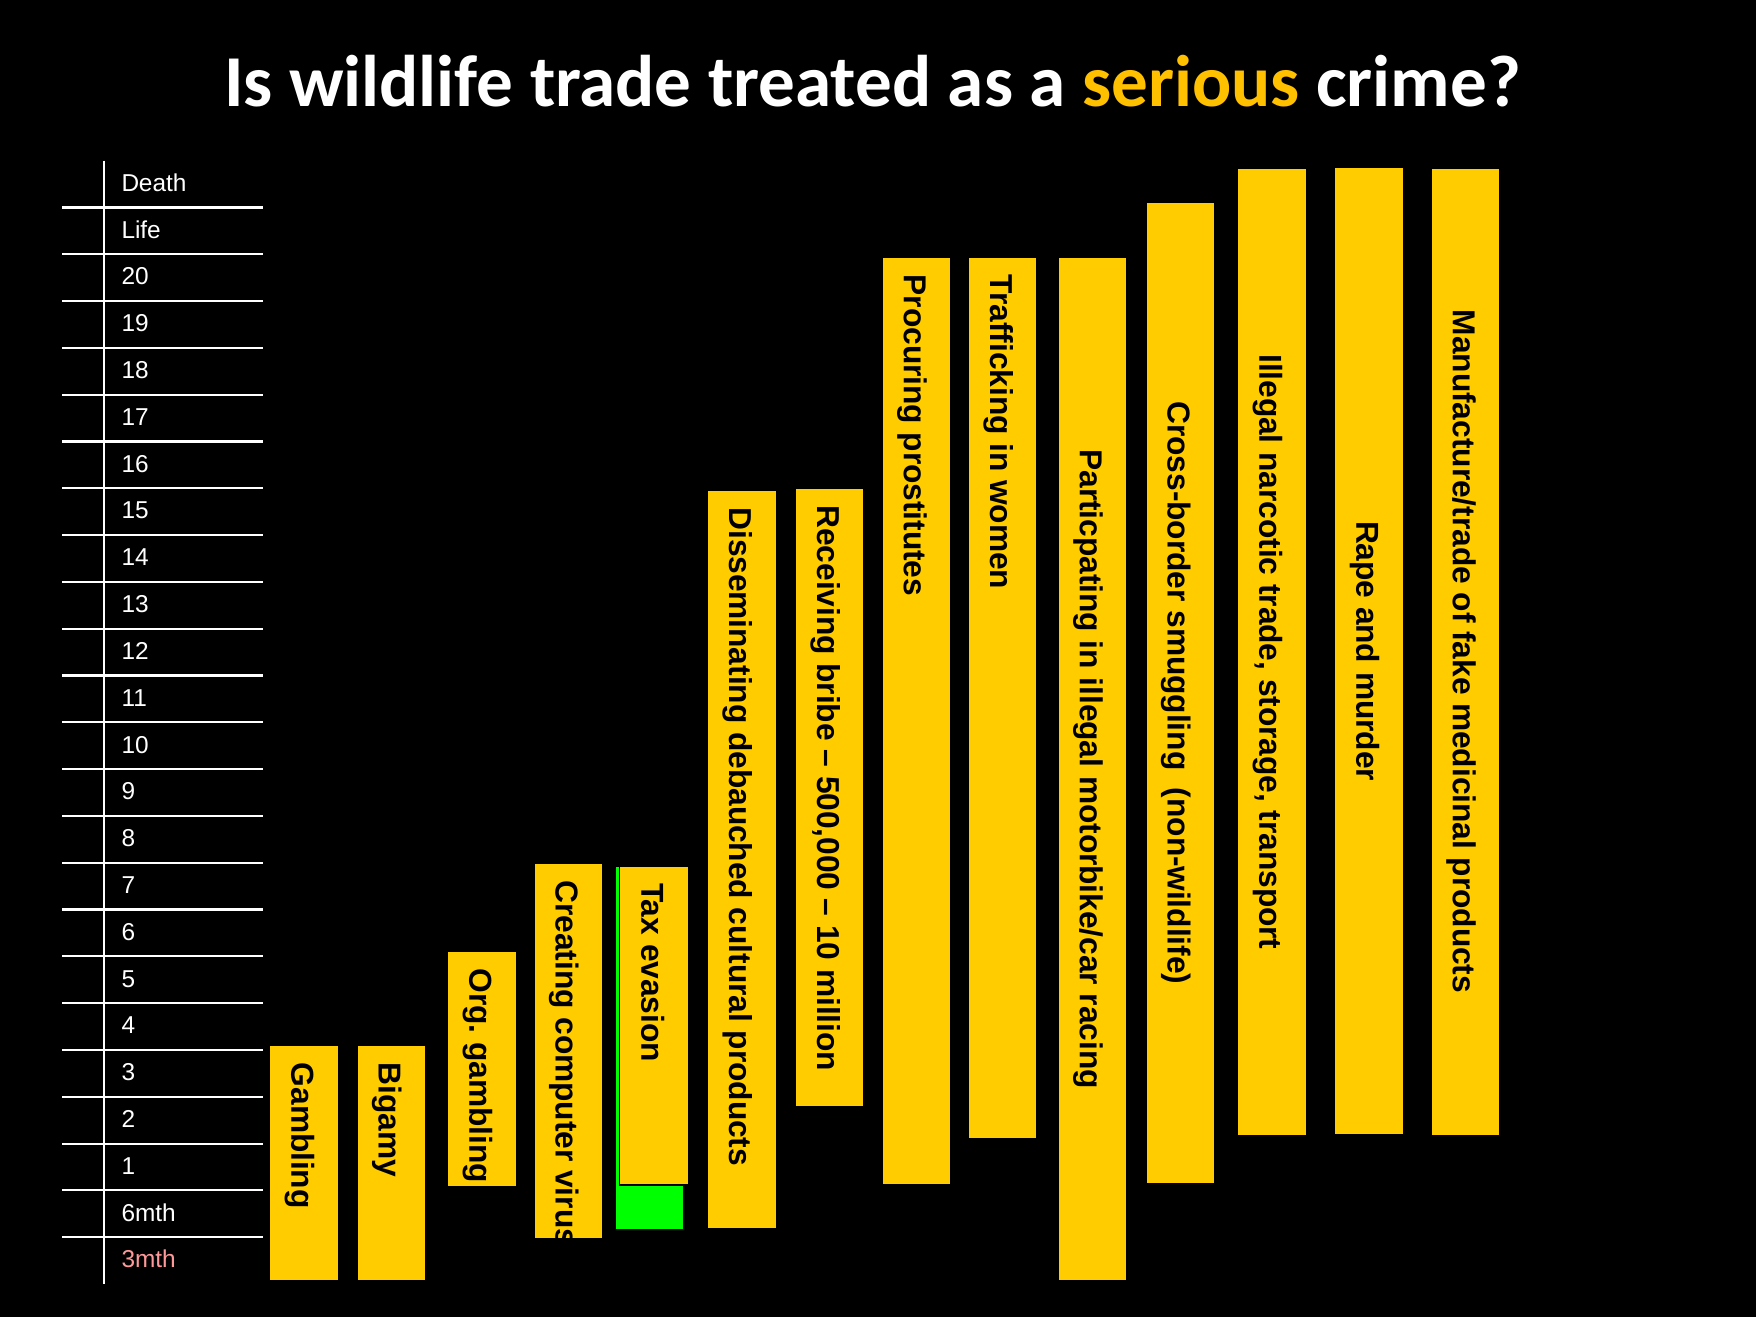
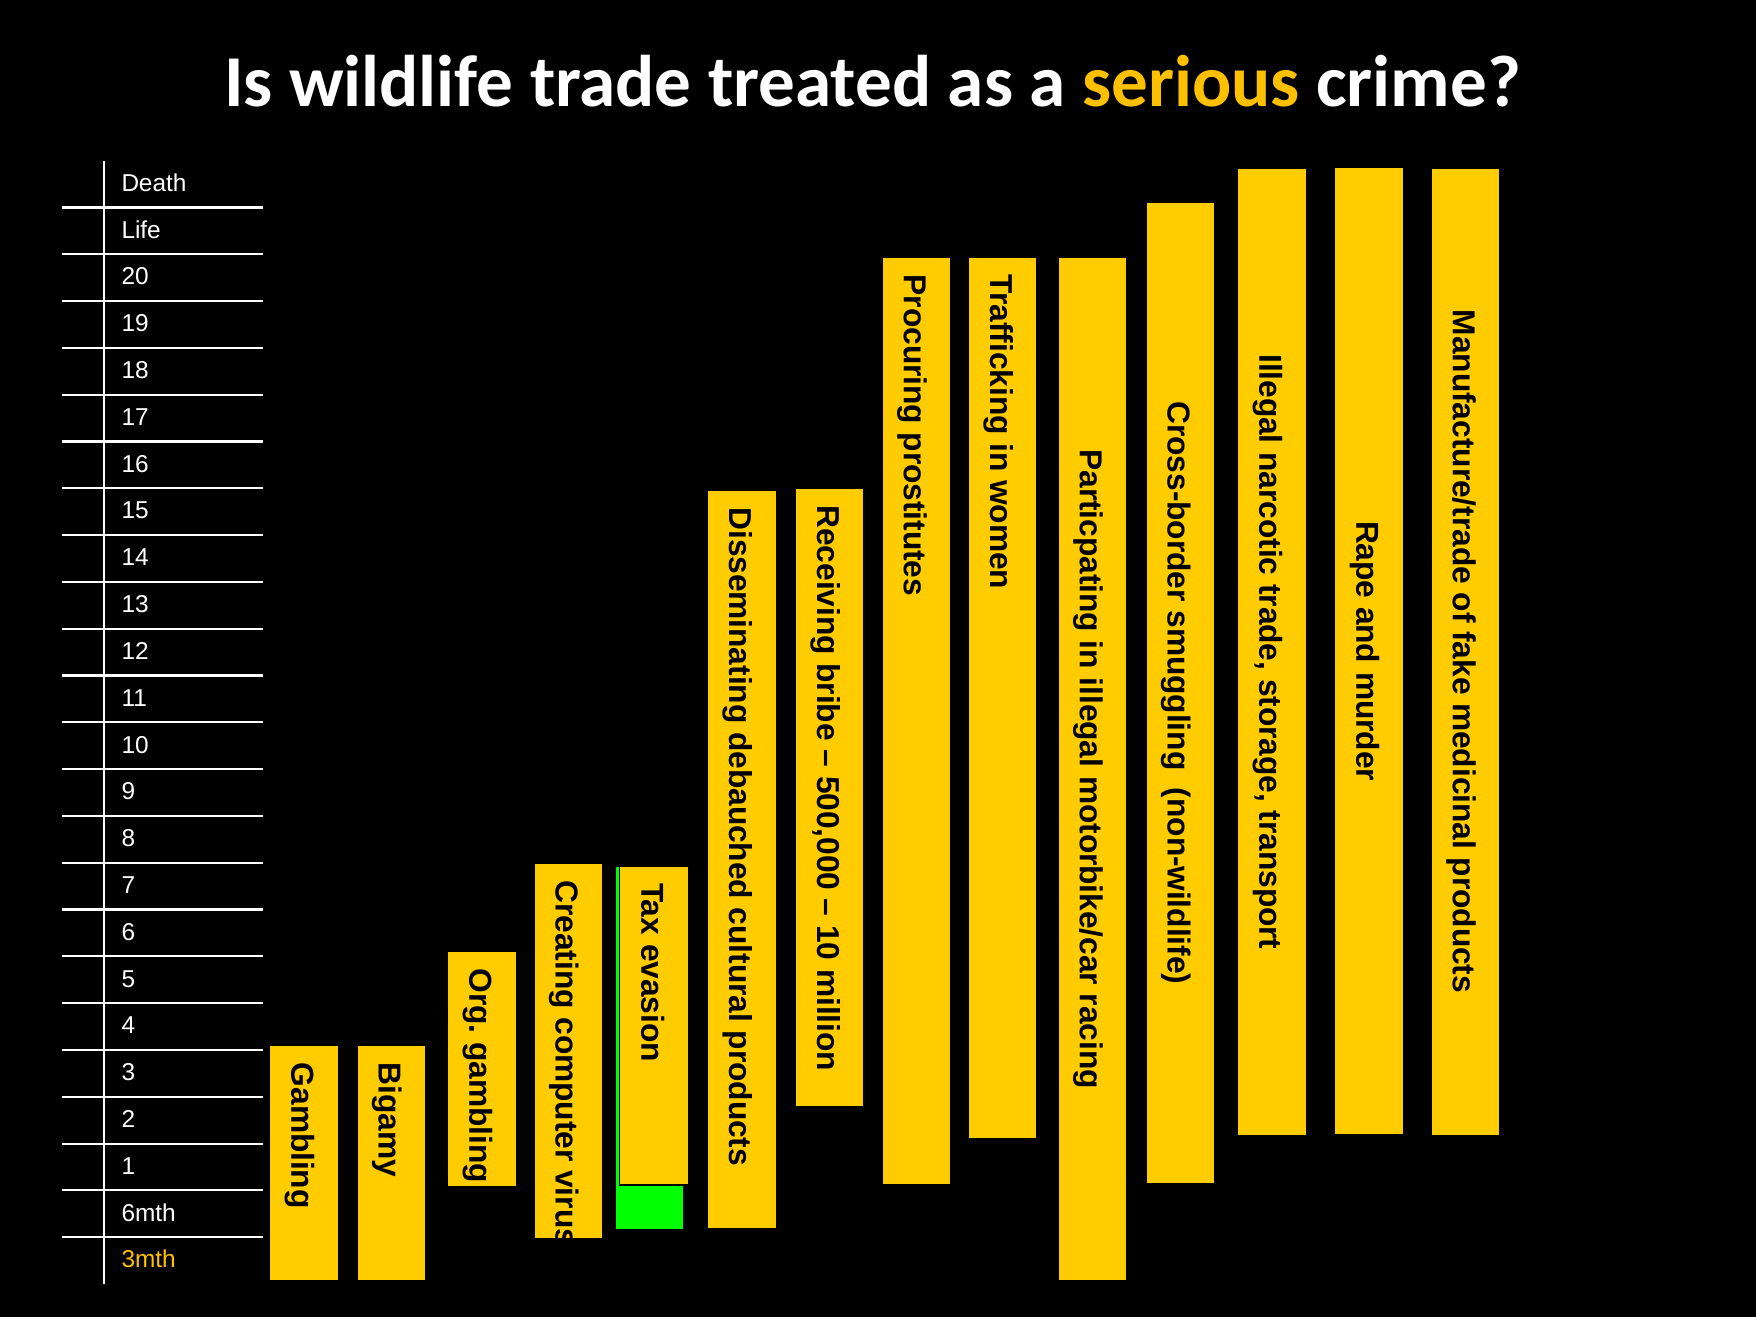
3mth colour: pink -> yellow
